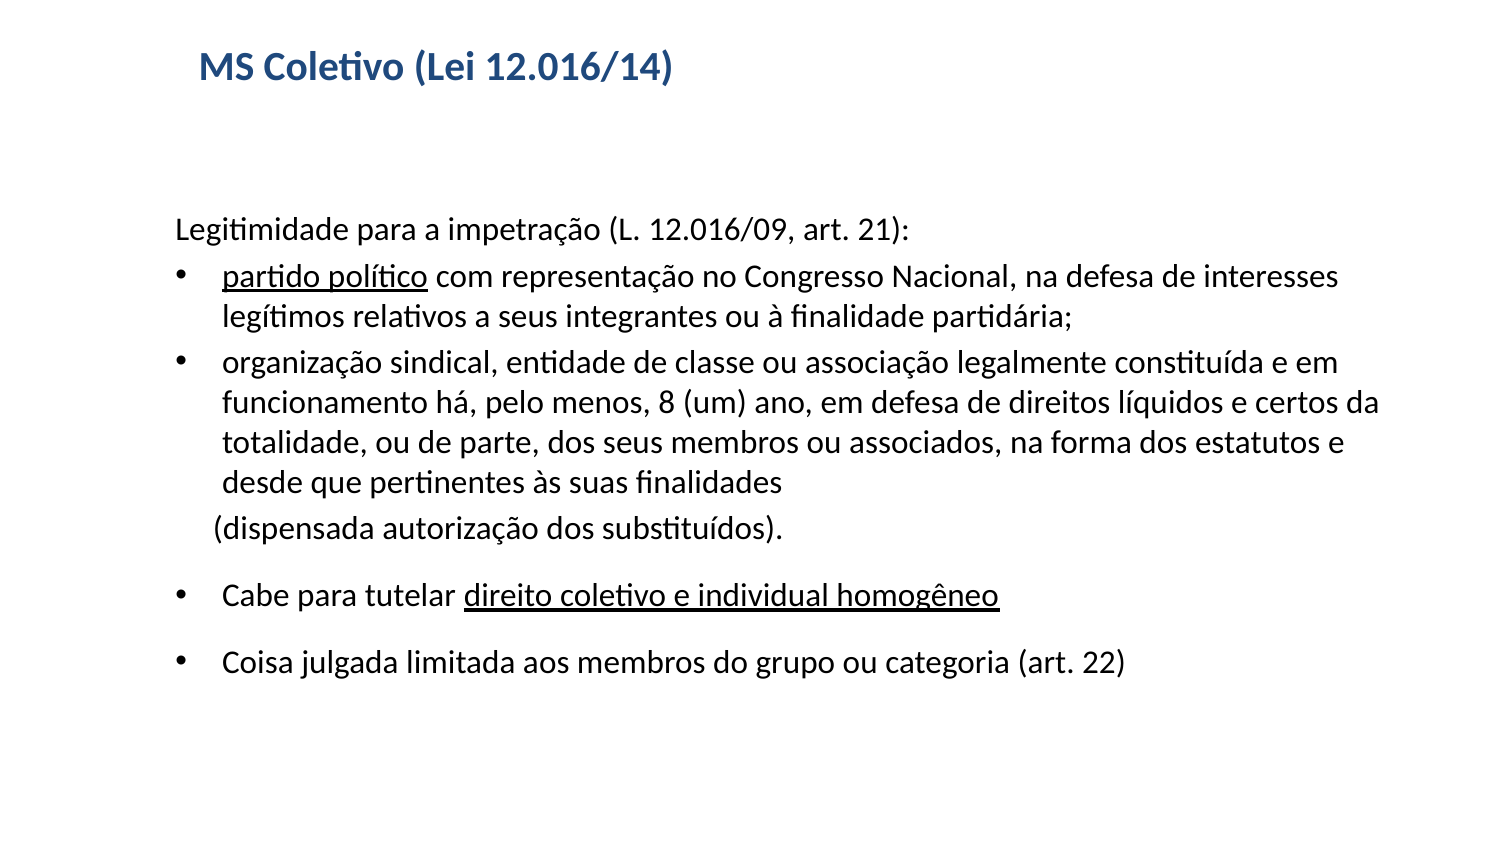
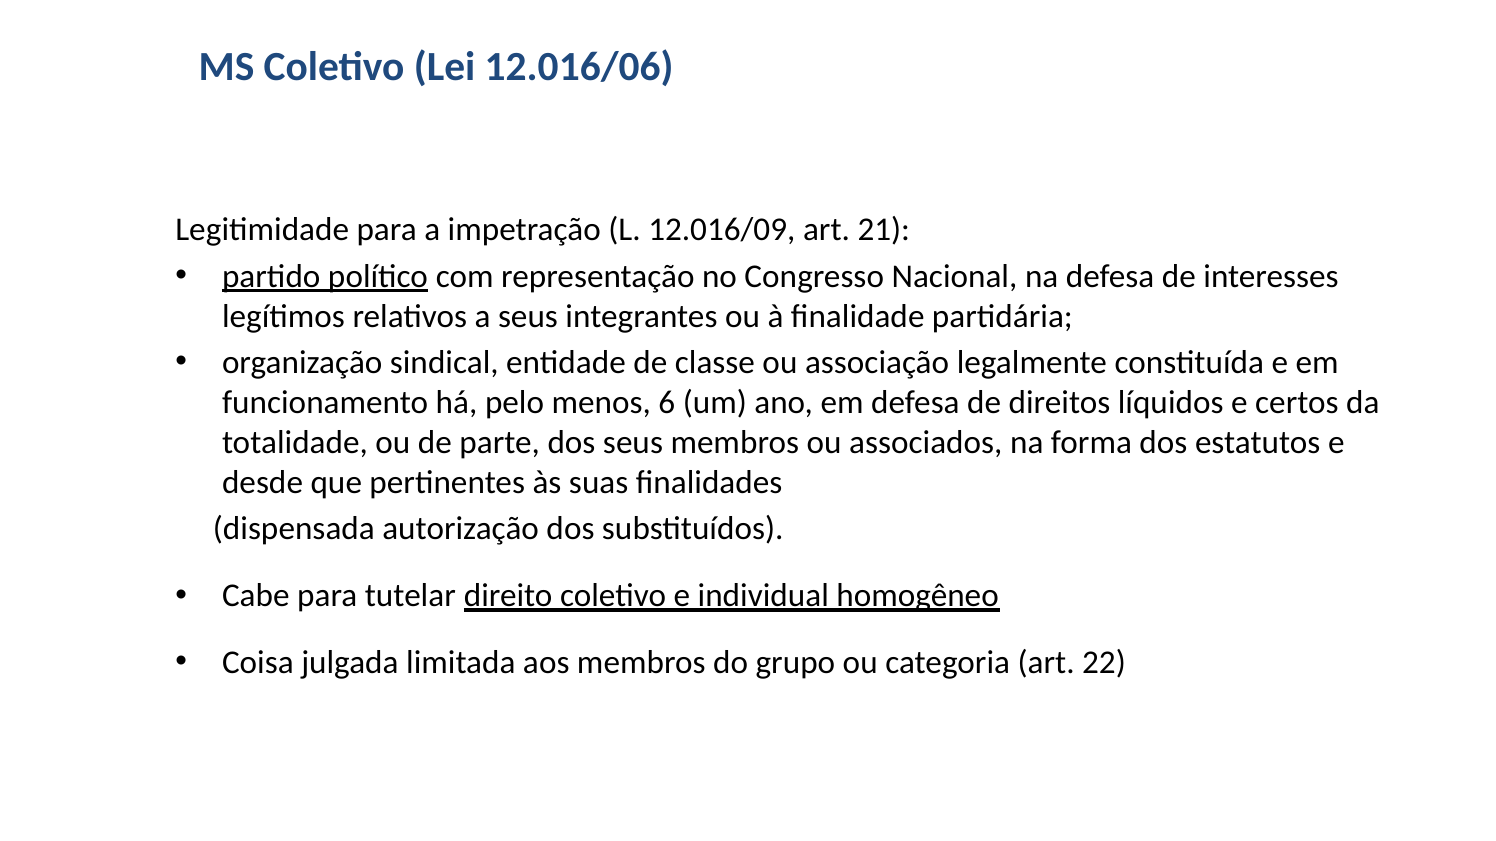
12.016/14: 12.016/14 -> 12.016/06
8: 8 -> 6
